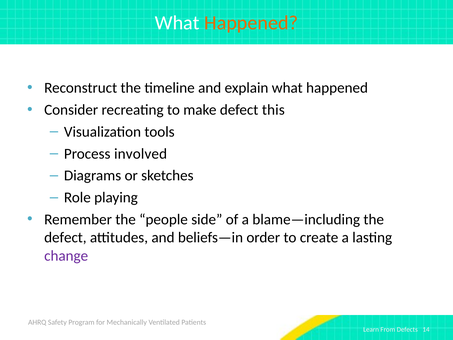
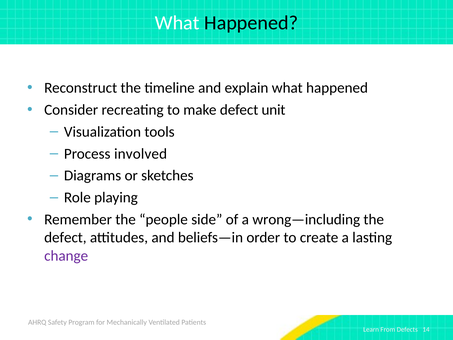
Happened at (251, 23) colour: orange -> black
this: this -> unit
blame—including: blame—including -> wrong—including
